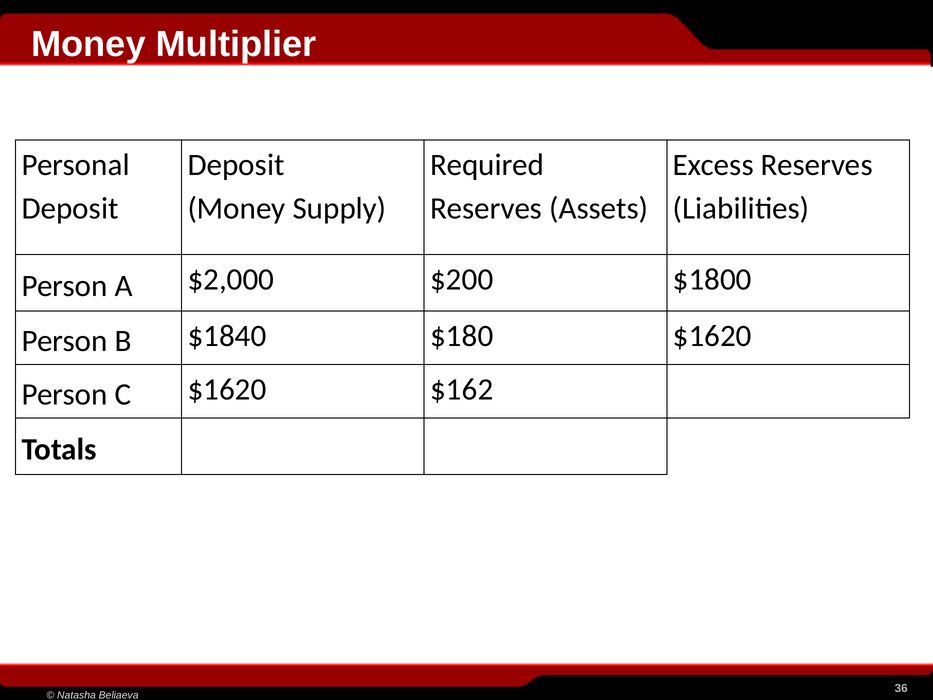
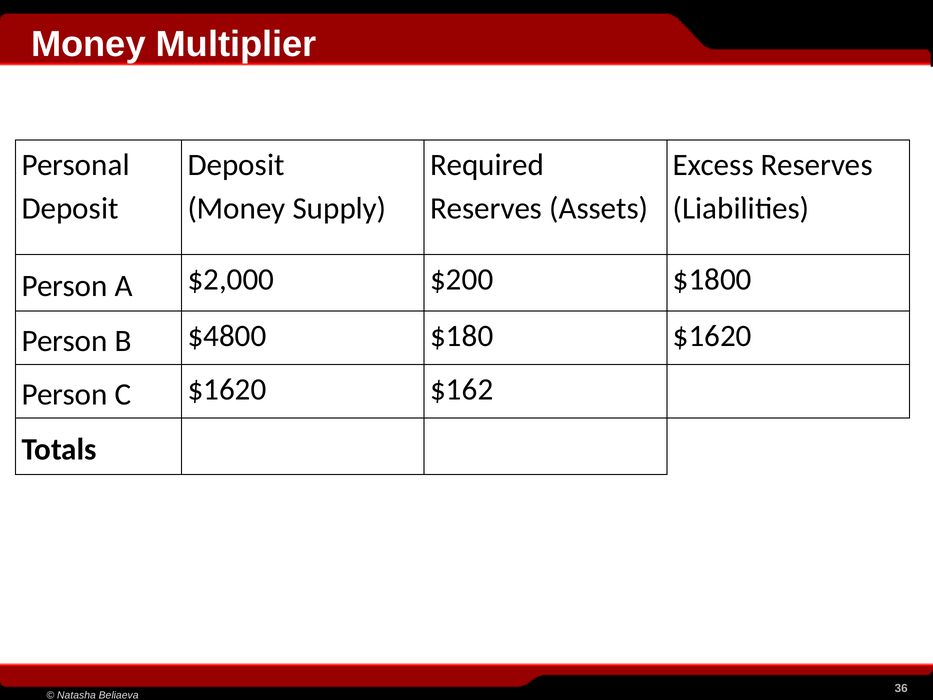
$1840: $1840 -> $4800
